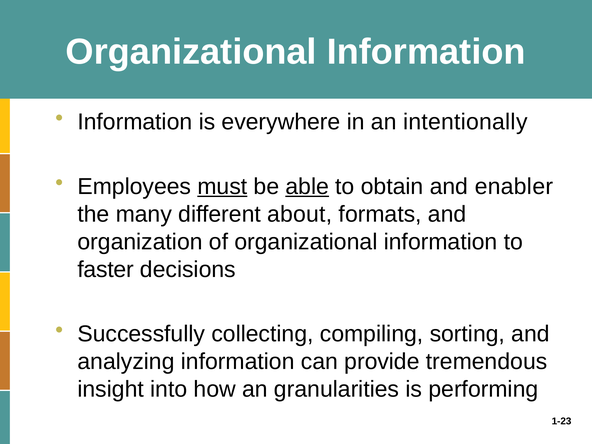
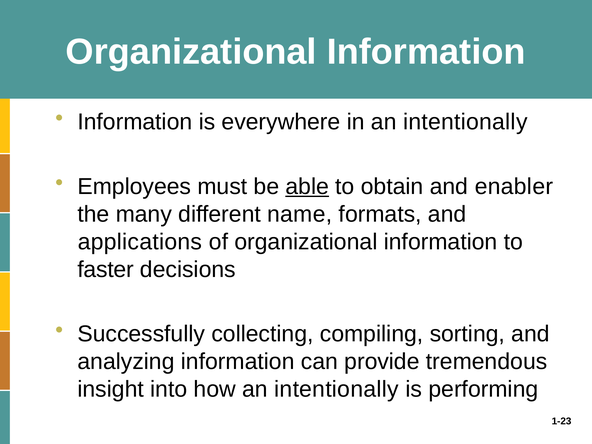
must underline: present -> none
about: about -> name
organization: organization -> applications
how an granularities: granularities -> intentionally
